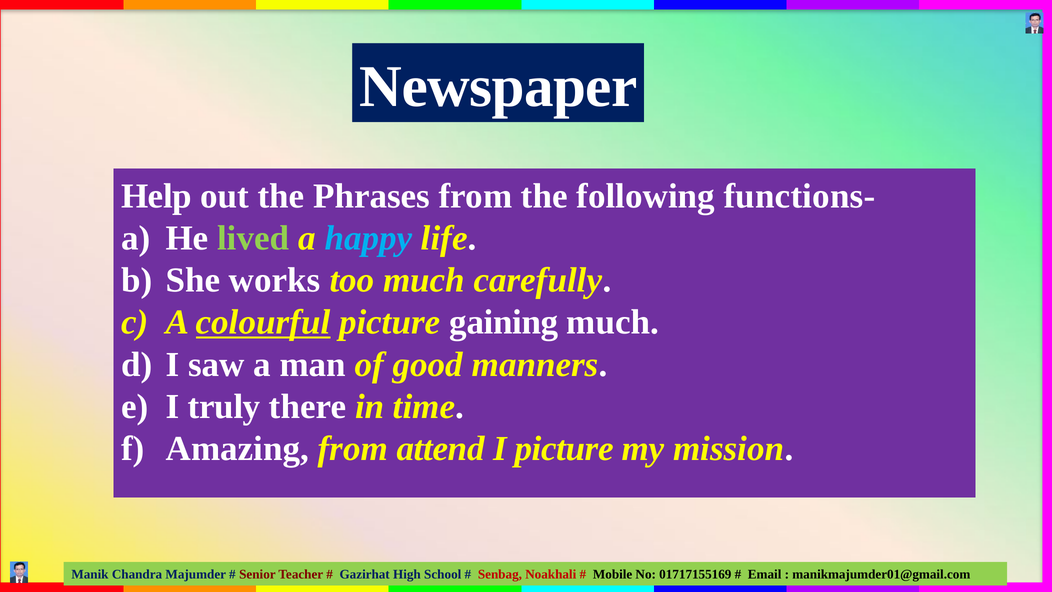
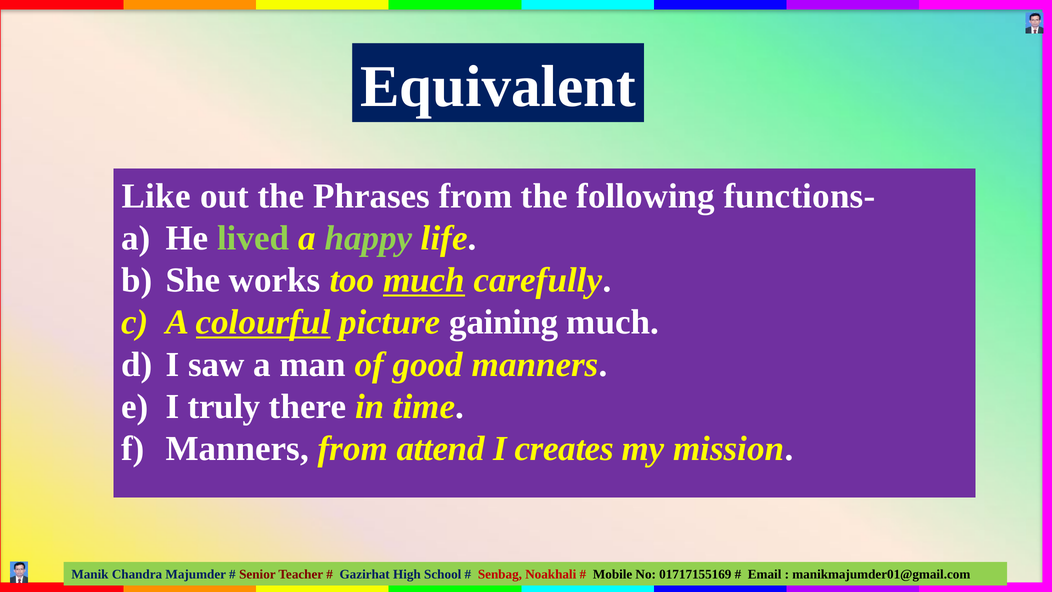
Newspaper: Newspaper -> Equivalent
Help: Help -> Like
happy colour: light blue -> light green
much at (424, 280) underline: none -> present
Amazing at (237, 448): Amazing -> Manners
I picture: picture -> creates
